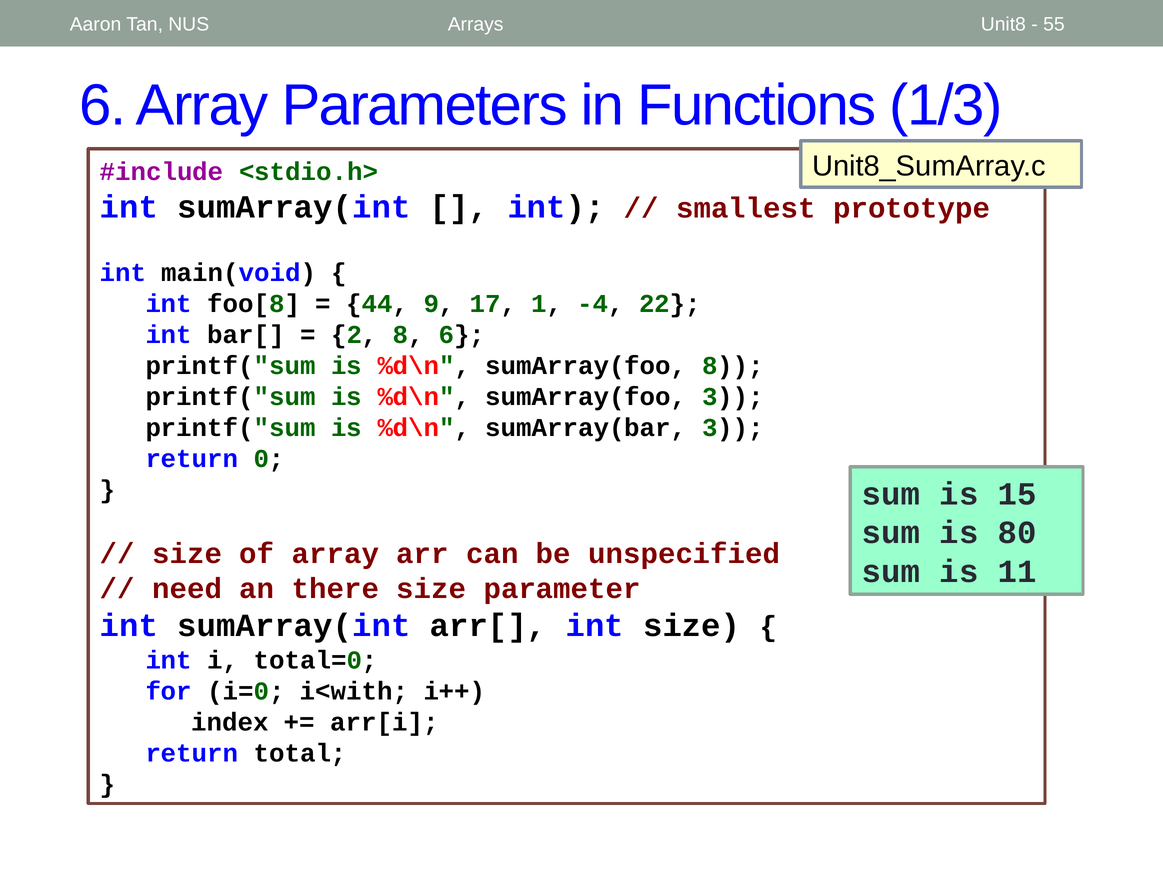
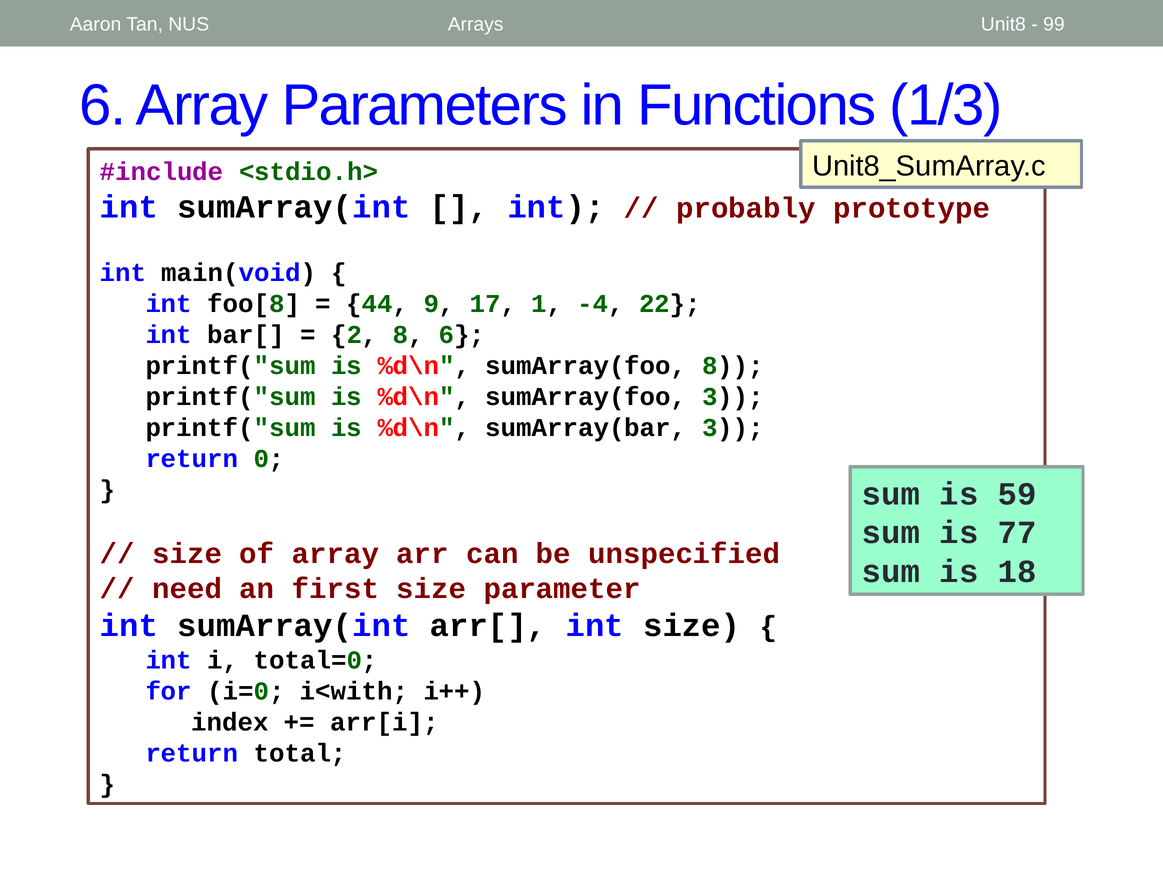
55: 55 -> 99
smallest: smallest -> probably
15: 15 -> 59
80: 80 -> 77
11: 11 -> 18
there: there -> first
